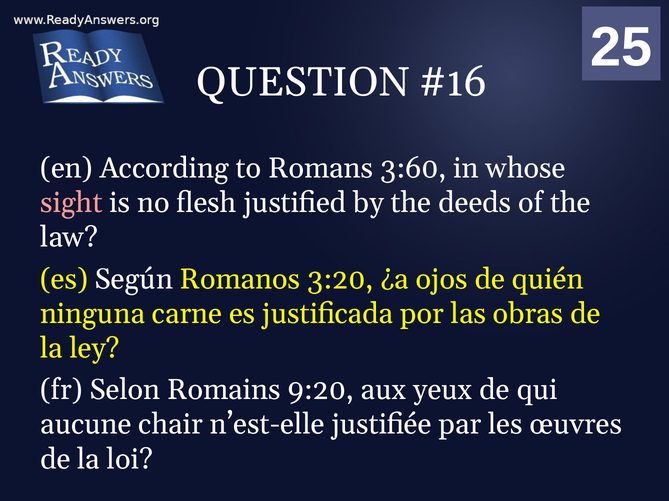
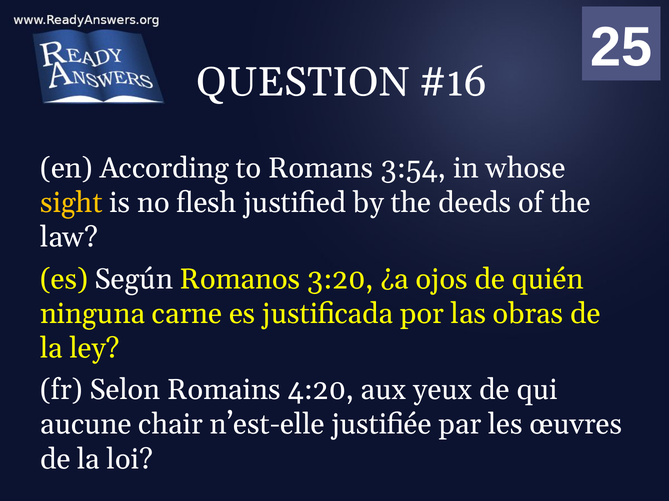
3:60: 3:60 -> 3:54
sight colour: pink -> yellow
9:20: 9:20 -> 4:20
